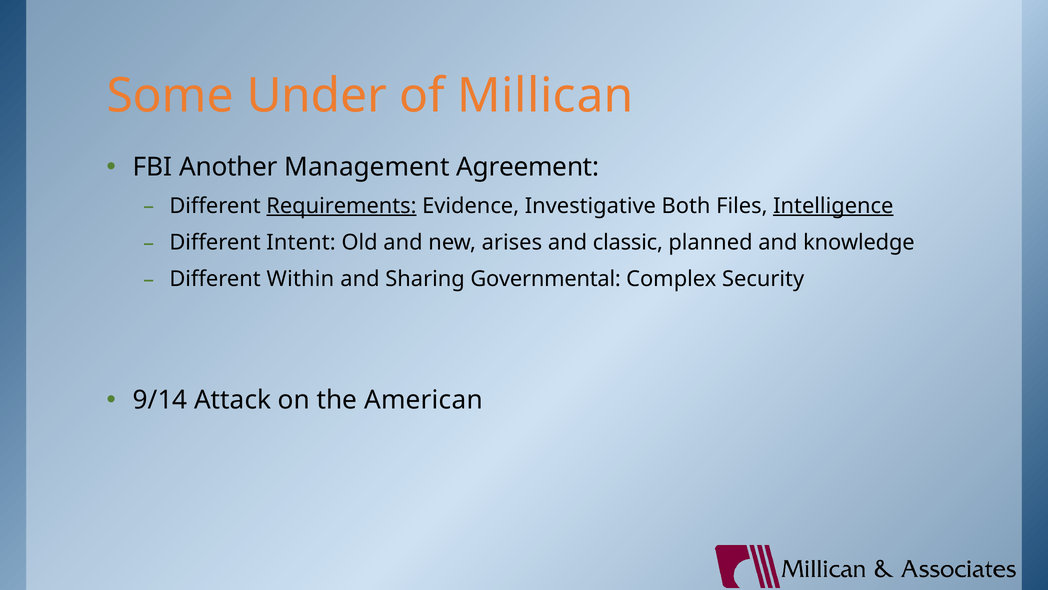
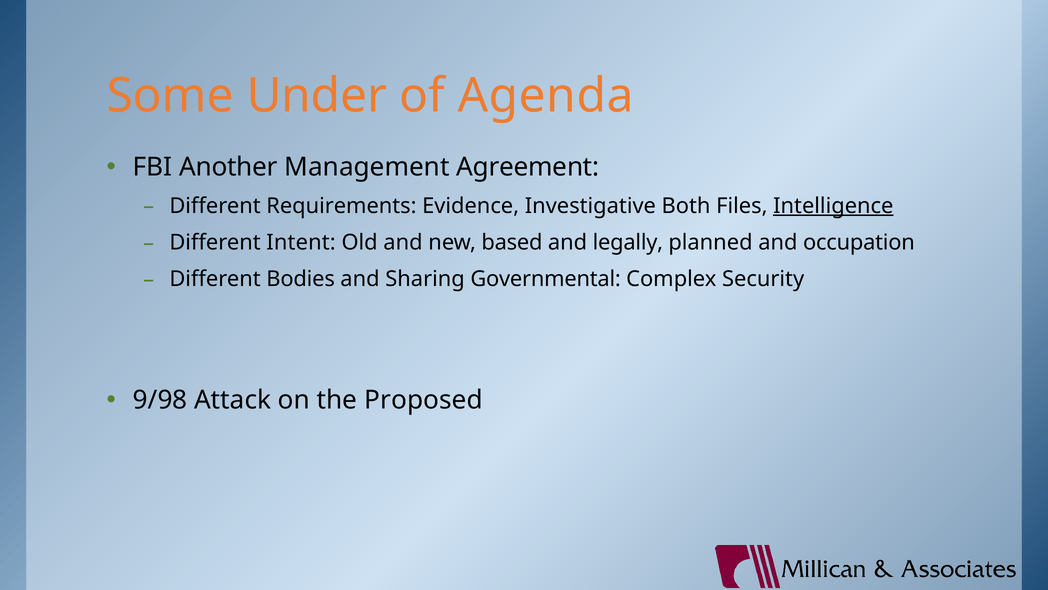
Millican: Millican -> Agenda
Requirements underline: present -> none
arises: arises -> based
classic: classic -> legally
knowledge: knowledge -> occupation
Within: Within -> Bodies
9/14: 9/14 -> 9/98
American: American -> Proposed
